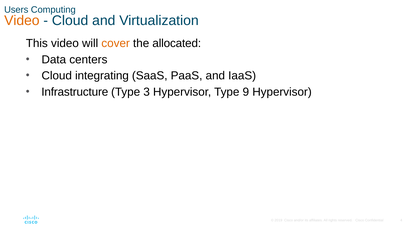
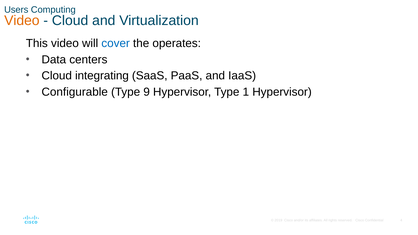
cover colour: orange -> blue
allocated: allocated -> operates
Infrastructure: Infrastructure -> Configurable
3: 3 -> 9
9: 9 -> 1
